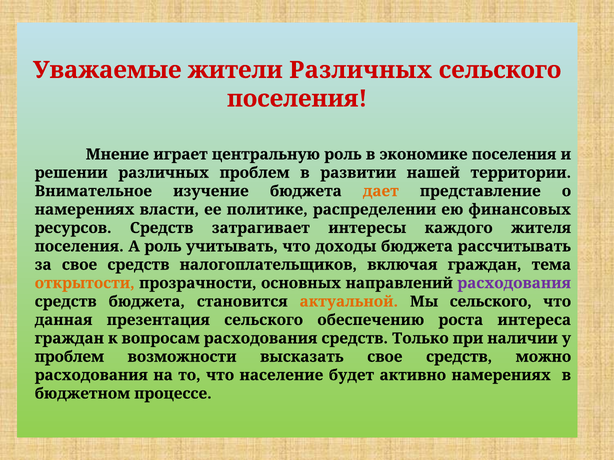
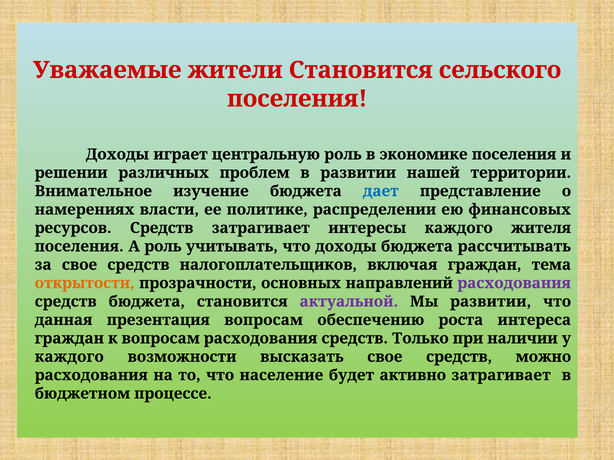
жители Различных: Различных -> Становится
Мнение at (117, 155): Мнение -> Доходы
дает colour: orange -> blue
актуальной colour: orange -> purple
Мы сельского: сельского -> развитии
презентация сельского: сельского -> вопросам
проблем at (69, 357): проблем -> каждого
активно намерениях: намерениях -> затрагивает
